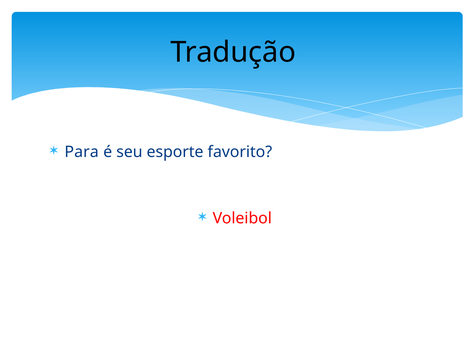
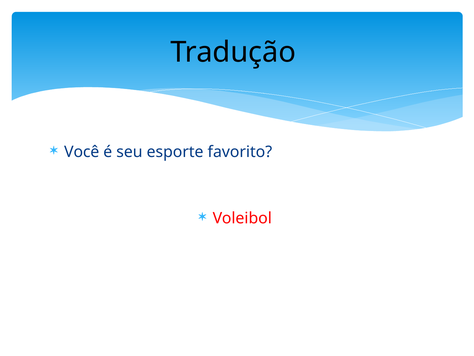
Para: Para -> Você
